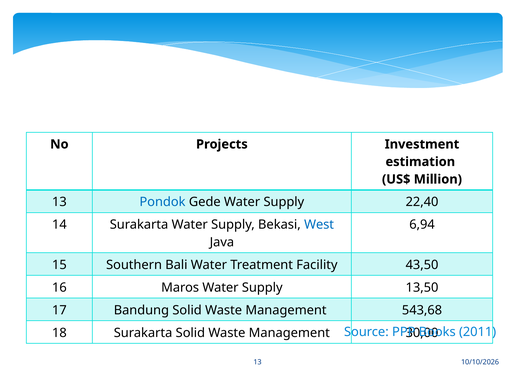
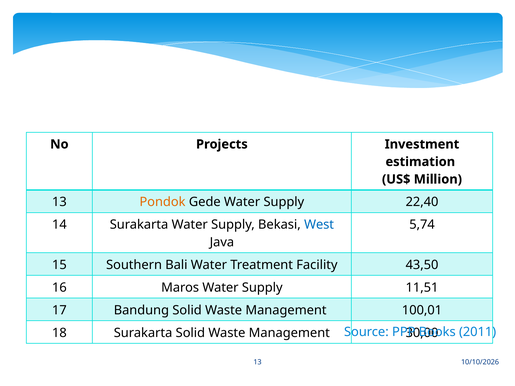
Pondok colour: blue -> orange
6,94: 6,94 -> 5,74
13,50: 13,50 -> 11,51
543,68: 543,68 -> 100,01
